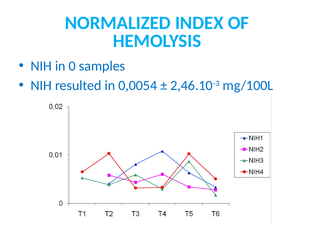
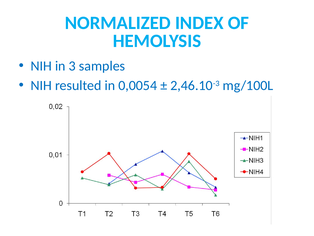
0: 0 -> 3
